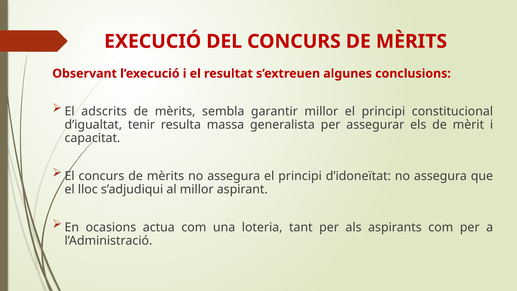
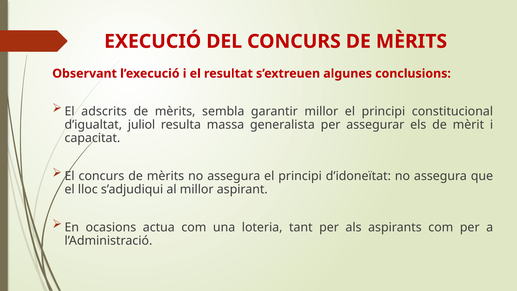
tenir: tenir -> juliol
